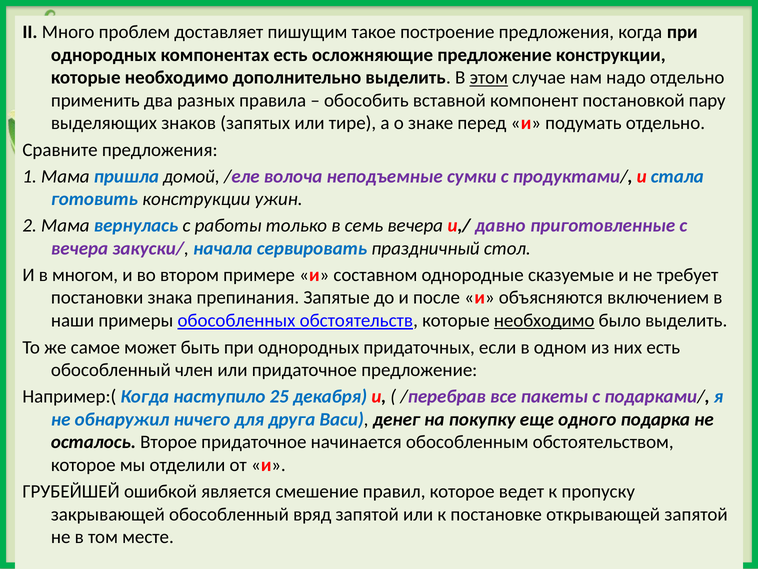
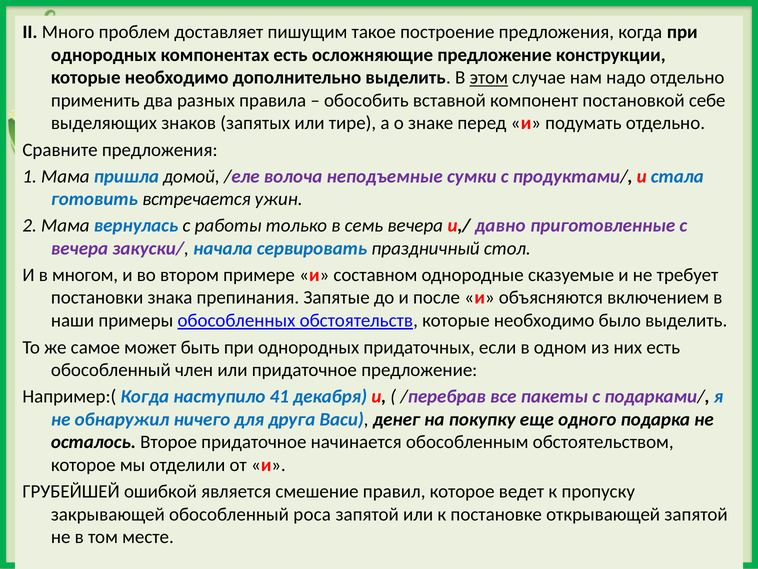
пару: пару -> себе
готовить конструкции: конструкции -> встречается
необходимо at (544, 320) underline: present -> none
25: 25 -> 41
вряд: вряд -> роса
